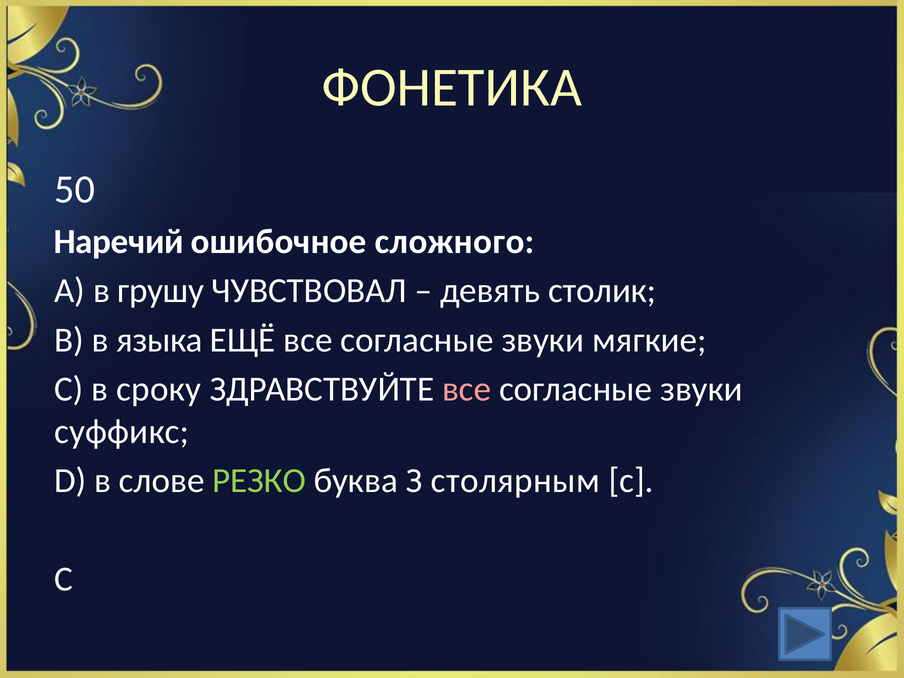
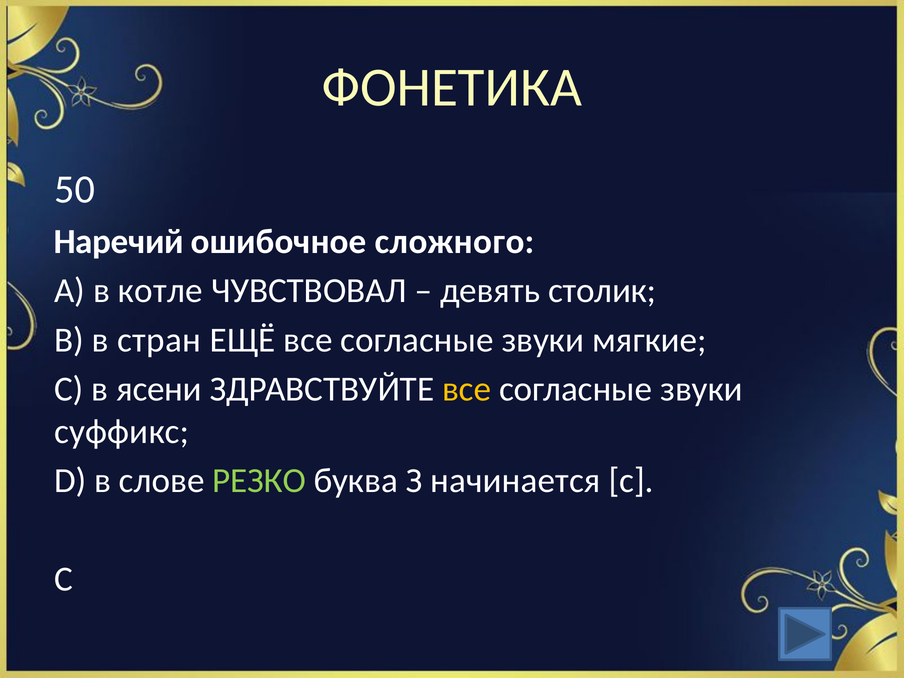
грушу: грушу -> котле
языка: языка -> стран
сроку: сроку -> ясени
все at (467, 389) colour: pink -> yellow
столярным: столярным -> начинается
